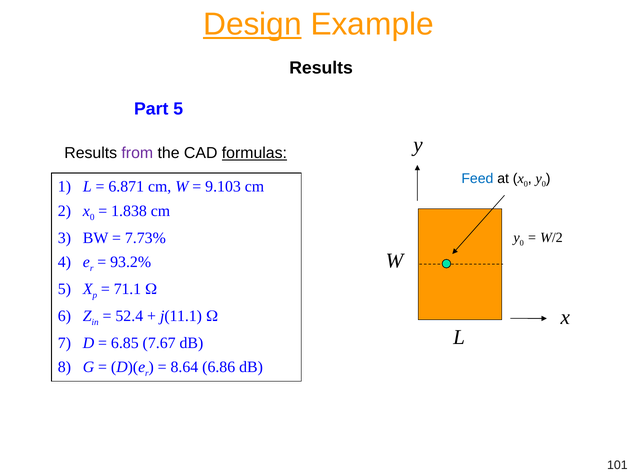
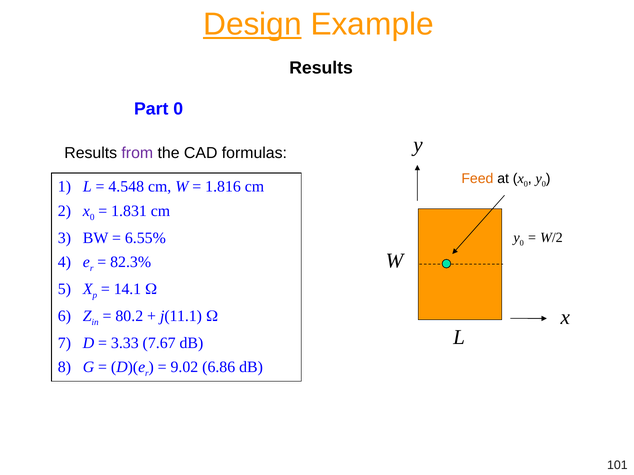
Part 5: 5 -> 0
formulas underline: present -> none
Feed colour: blue -> orange
6.871: 6.871 -> 4.548
9.103: 9.103 -> 1.816
1.838: 1.838 -> 1.831
7.73%: 7.73% -> 6.55%
93.2%: 93.2% -> 82.3%
71.1: 71.1 -> 14.1
52.4: 52.4 -> 80.2
6.85: 6.85 -> 3.33
8.64: 8.64 -> 9.02
